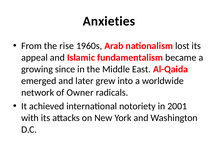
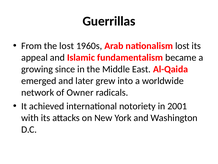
Anxieties: Anxieties -> Guerrillas
the rise: rise -> lost
